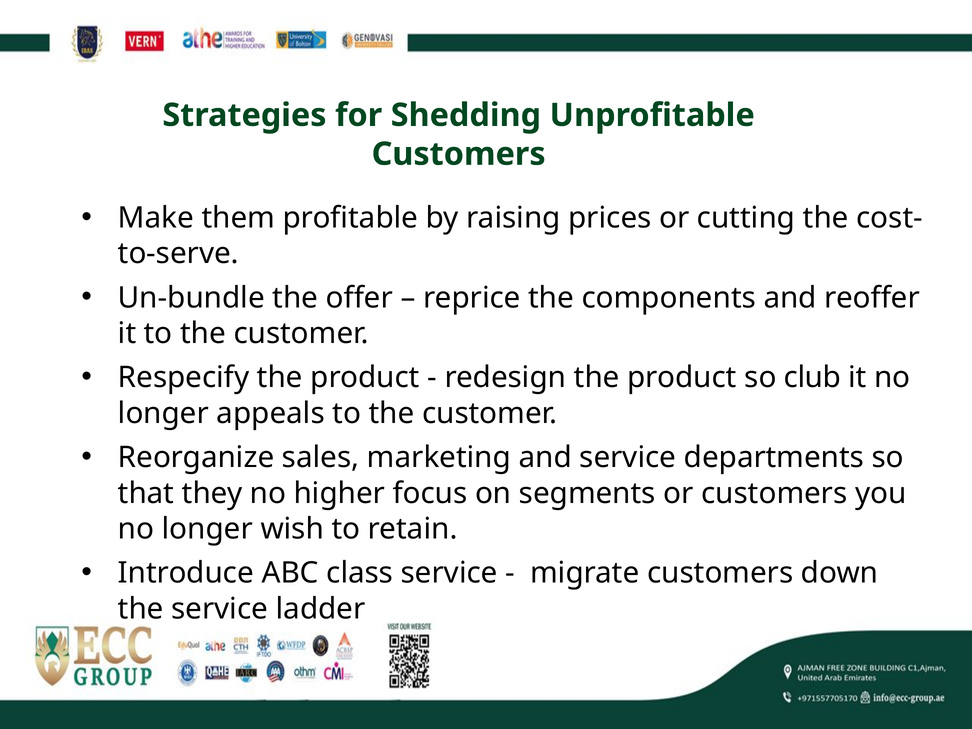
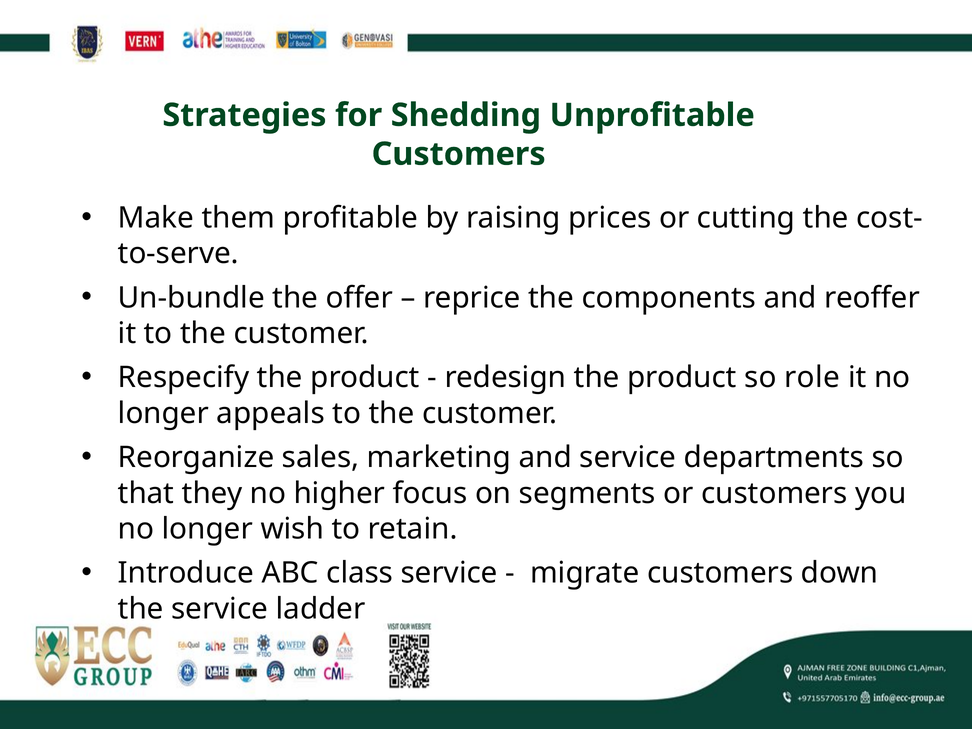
club: club -> role
